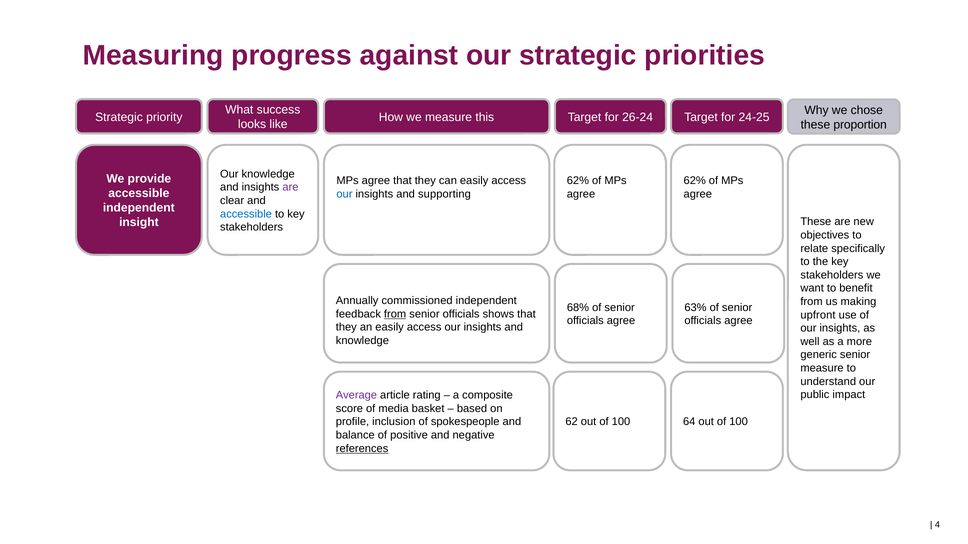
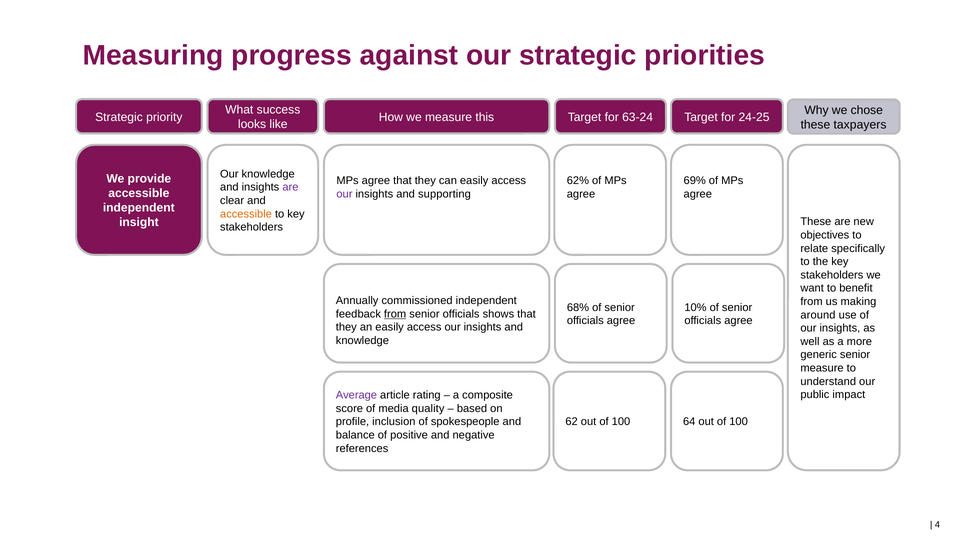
26-24: 26-24 -> 63-24
proportion: proportion -> taxpayers
62% at (695, 181): 62% -> 69%
our at (344, 194) colour: blue -> purple
accessible at (246, 214) colour: blue -> orange
63%: 63% -> 10%
upfront: upfront -> around
basket: basket -> quality
references underline: present -> none
